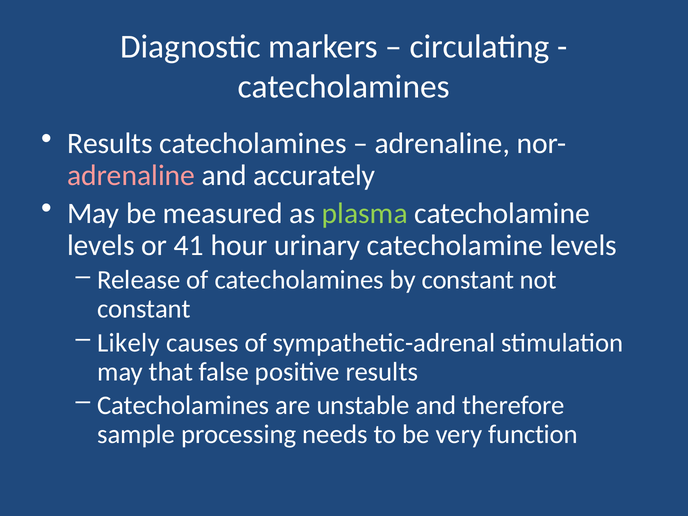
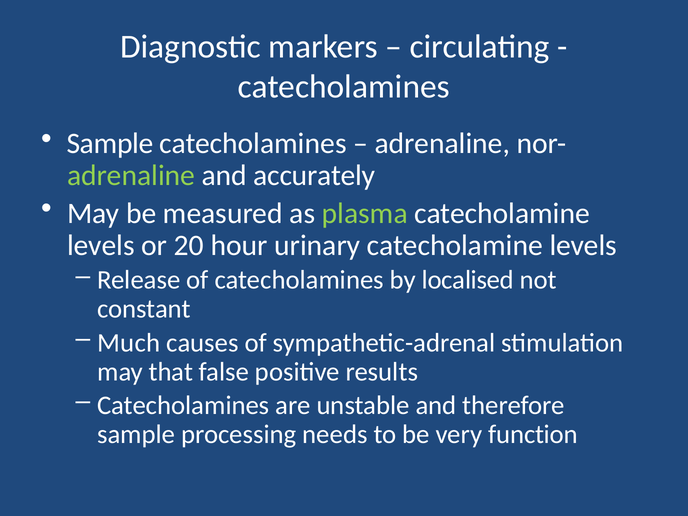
Results at (110, 144): Results -> Sample
adrenaline at (131, 176) colour: pink -> light green
41: 41 -> 20
by constant: constant -> localised
Likely: Likely -> Much
